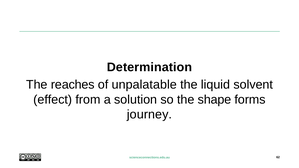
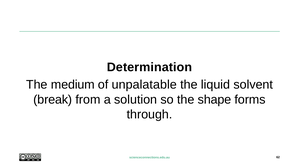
reaches: reaches -> medium
effect: effect -> break
journey: journey -> through
